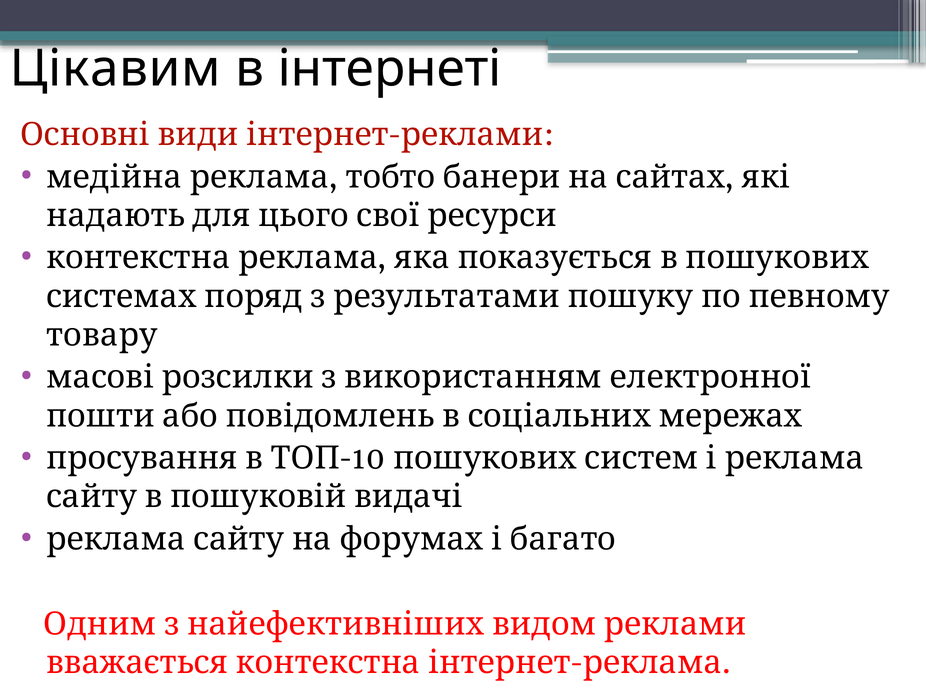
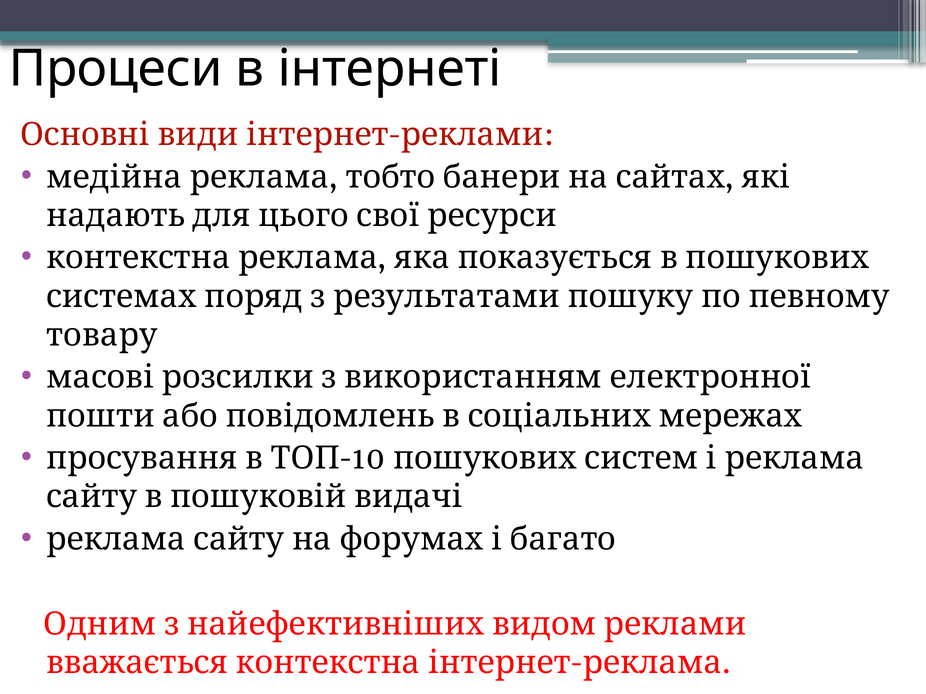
Цікавим: Цікавим -> Процеси
